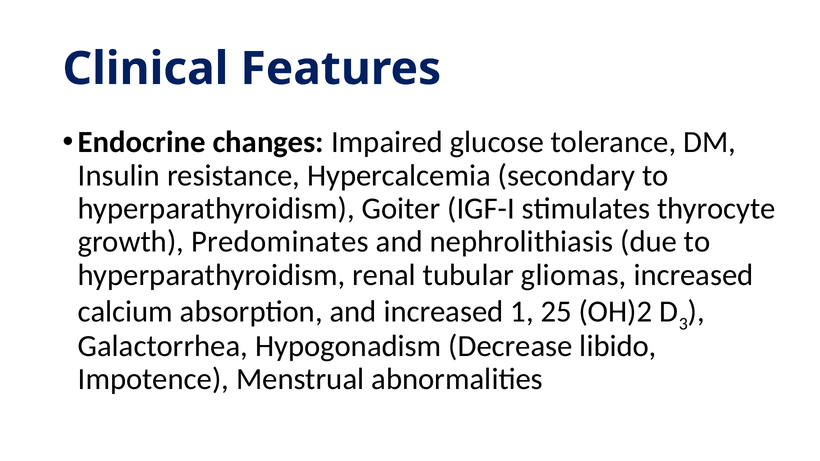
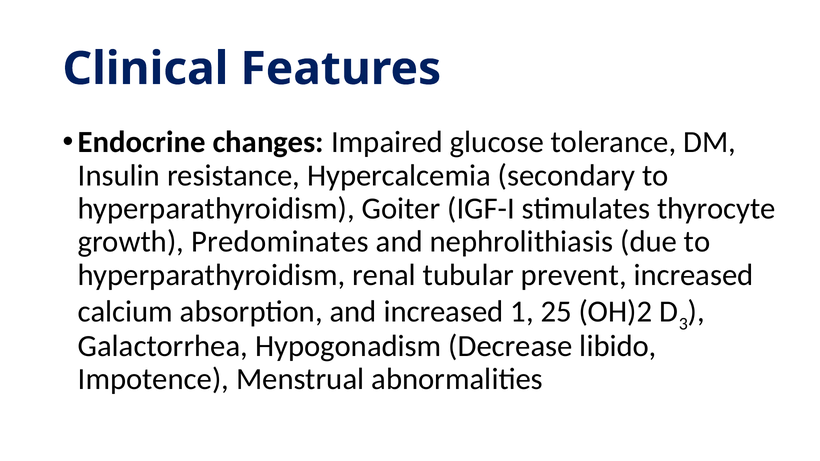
gliomas: gliomas -> prevent
